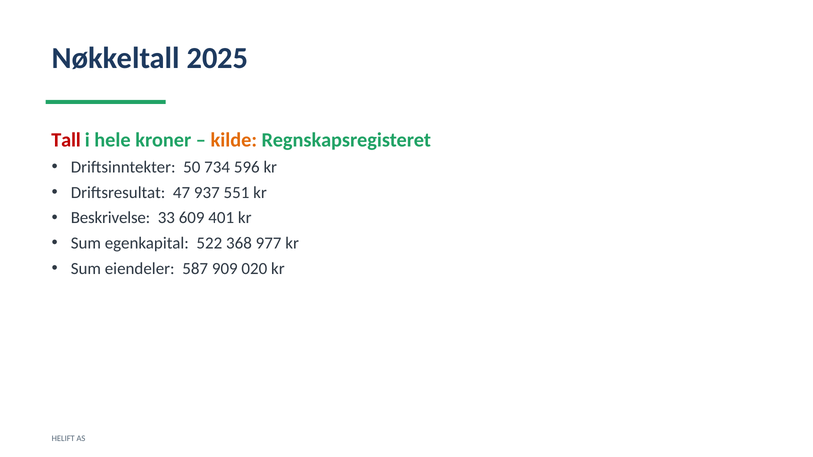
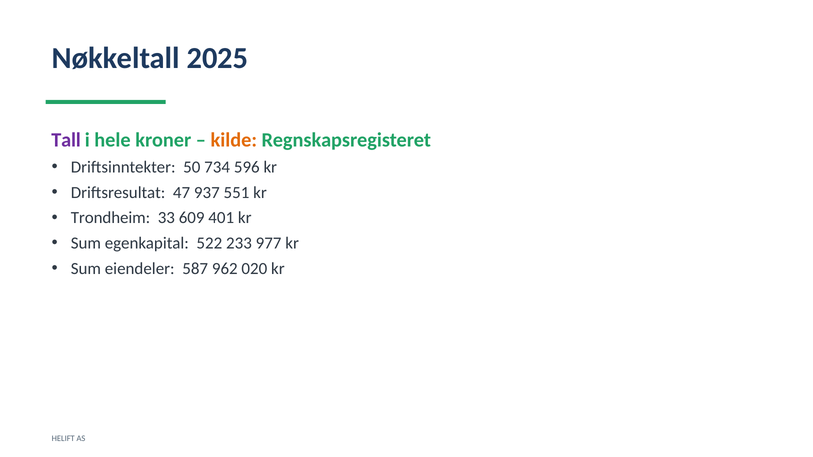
Tall colour: red -> purple
Beskrivelse: Beskrivelse -> Trondheim
368: 368 -> 233
909: 909 -> 962
